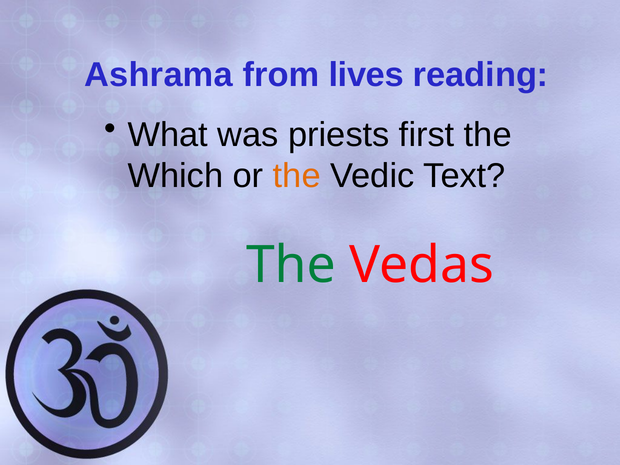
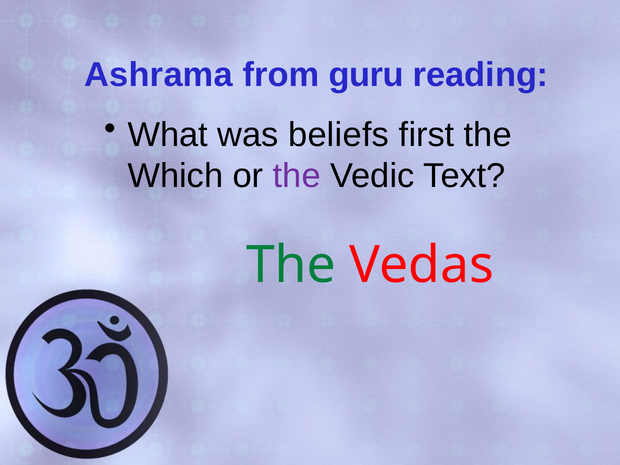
lives: lives -> guru
priests: priests -> beliefs
the at (297, 176) colour: orange -> purple
